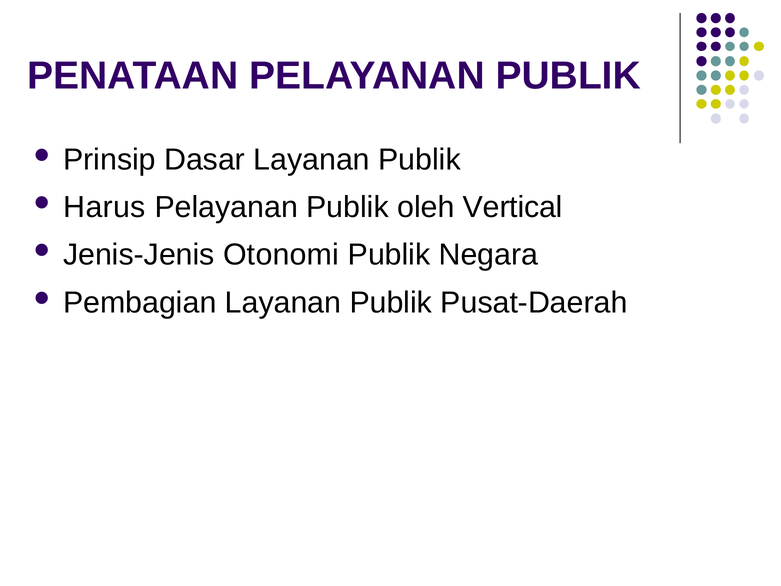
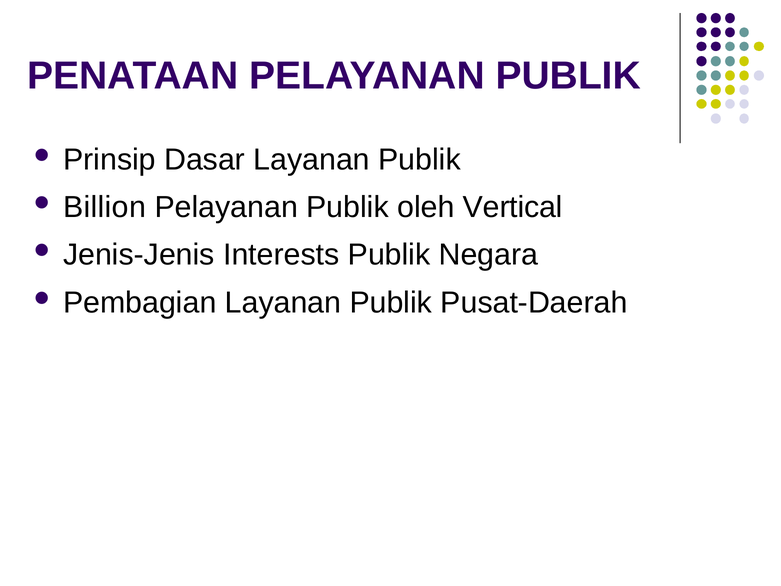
Harus: Harus -> Billion
Otonomi: Otonomi -> Interests
